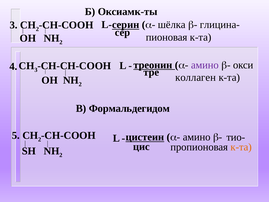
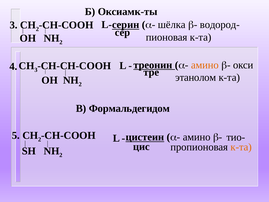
глицина-: глицина- -> водород-
амино at (205, 65) colour: purple -> orange
коллаген: коллаген -> этанолом
